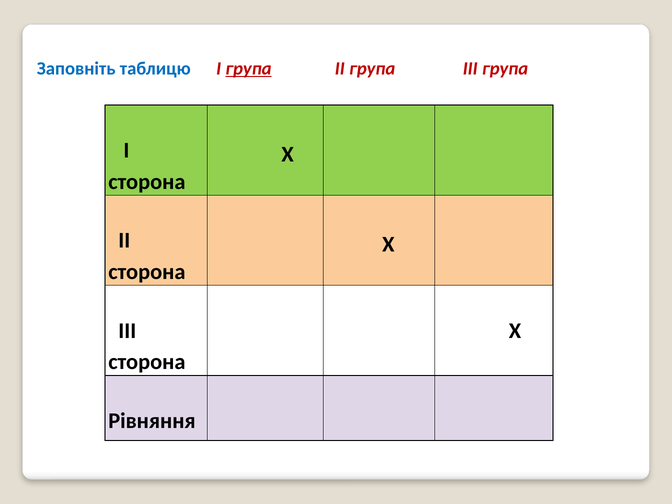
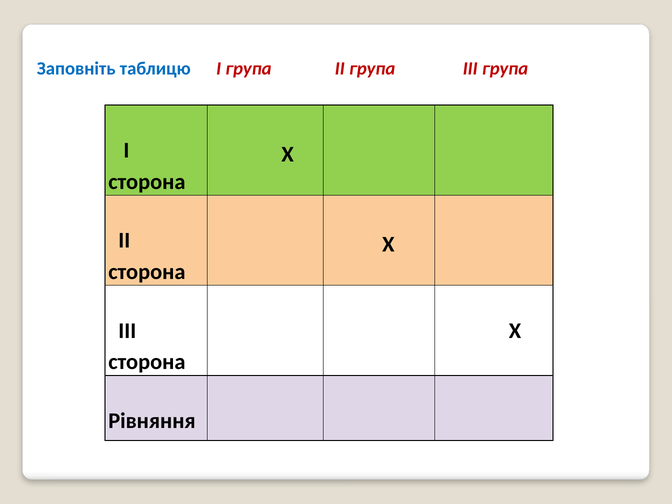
група at (248, 69) underline: present -> none
